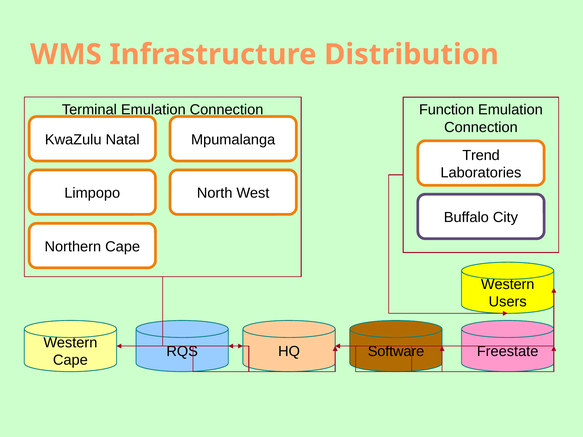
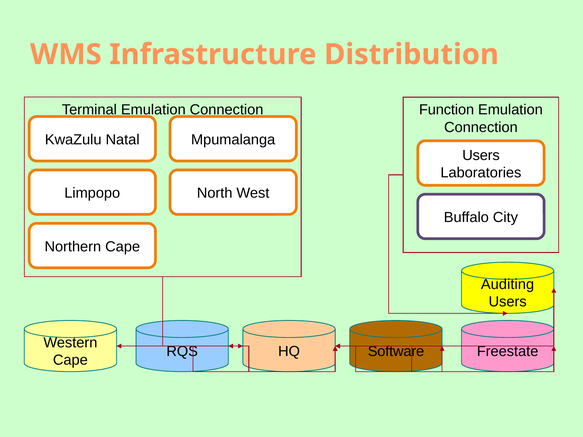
Trend at (481, 155): Trend -> Users
Western at (508, 284): Western -> Auditing
